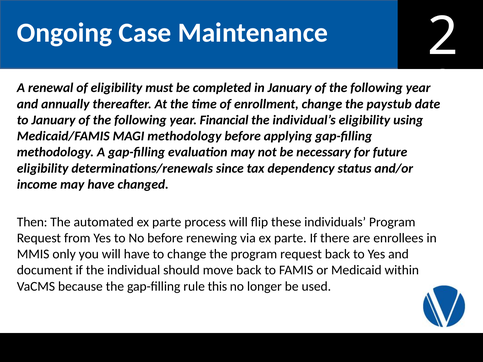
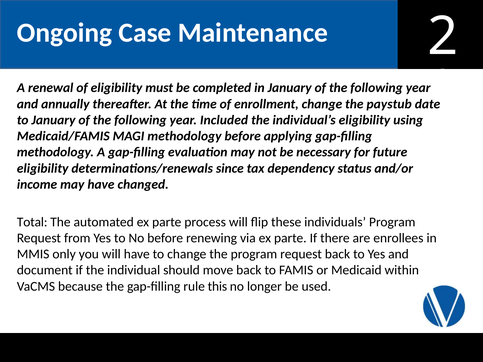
Financial: Financial -> Included
Then: Then -> Total
